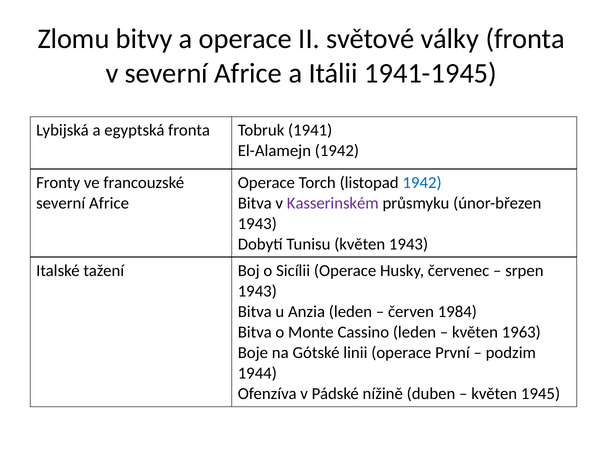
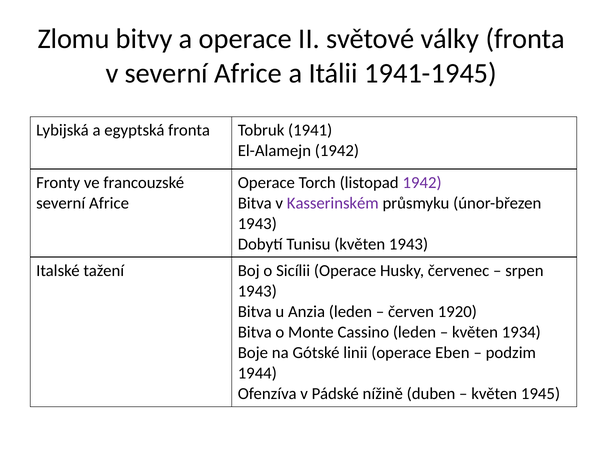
1942 at (422, 183) colour: blue -> purple
1984: 1984 -> 1920
1963: 1963 -> 1934
První: První -> Eben
